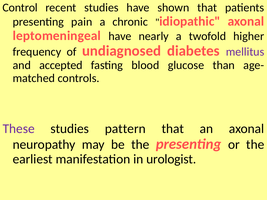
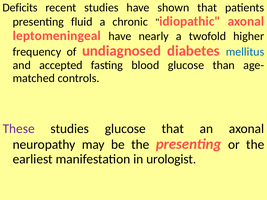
Control: Control -> Deficits
pain: pain -> fluid
mellitus colour: purple -> blue
studies pattern: pattern -> glucose
